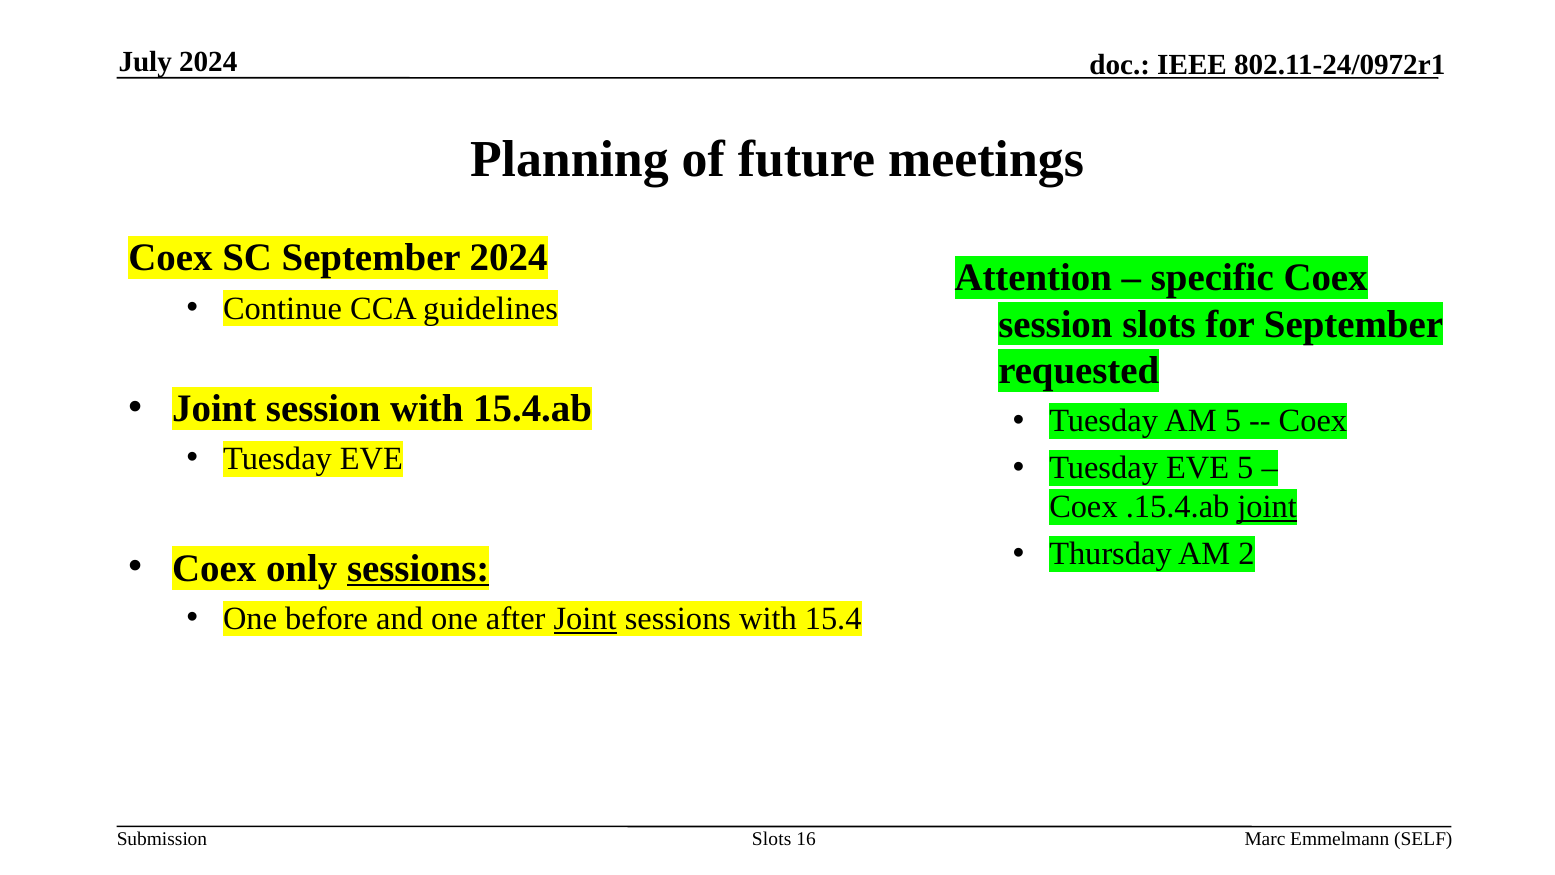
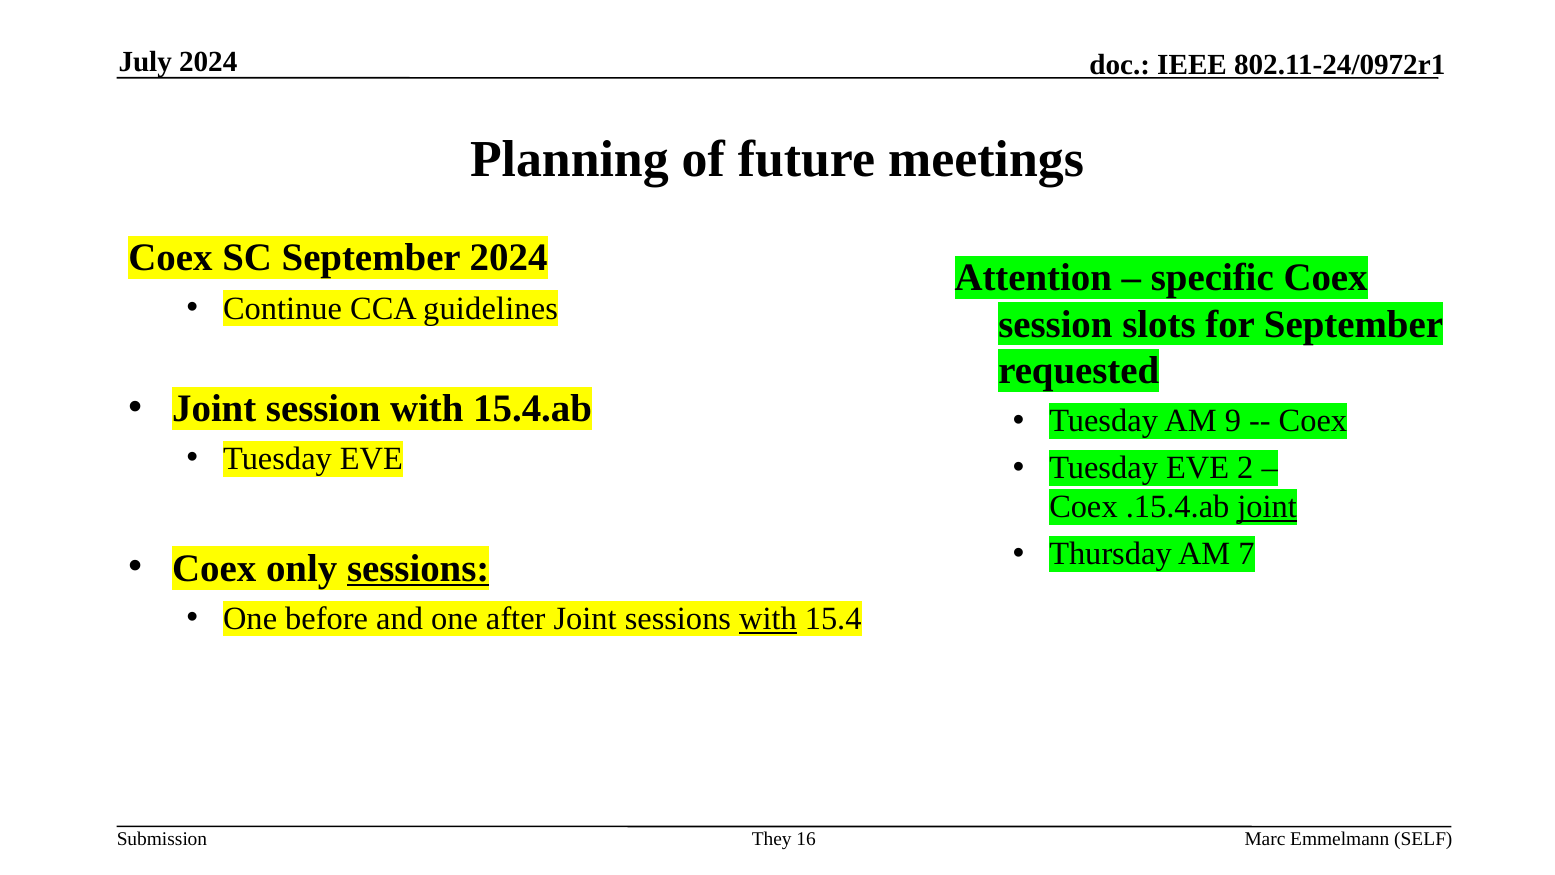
AM 5: 5 -> 9
EVE 5: 5 -> 2
2: 2 -> 7
Joint at (585, 618) underline: present -> none
with at (768, 618) underline: none -> present
Slots at (772, 839): Slots -> They
